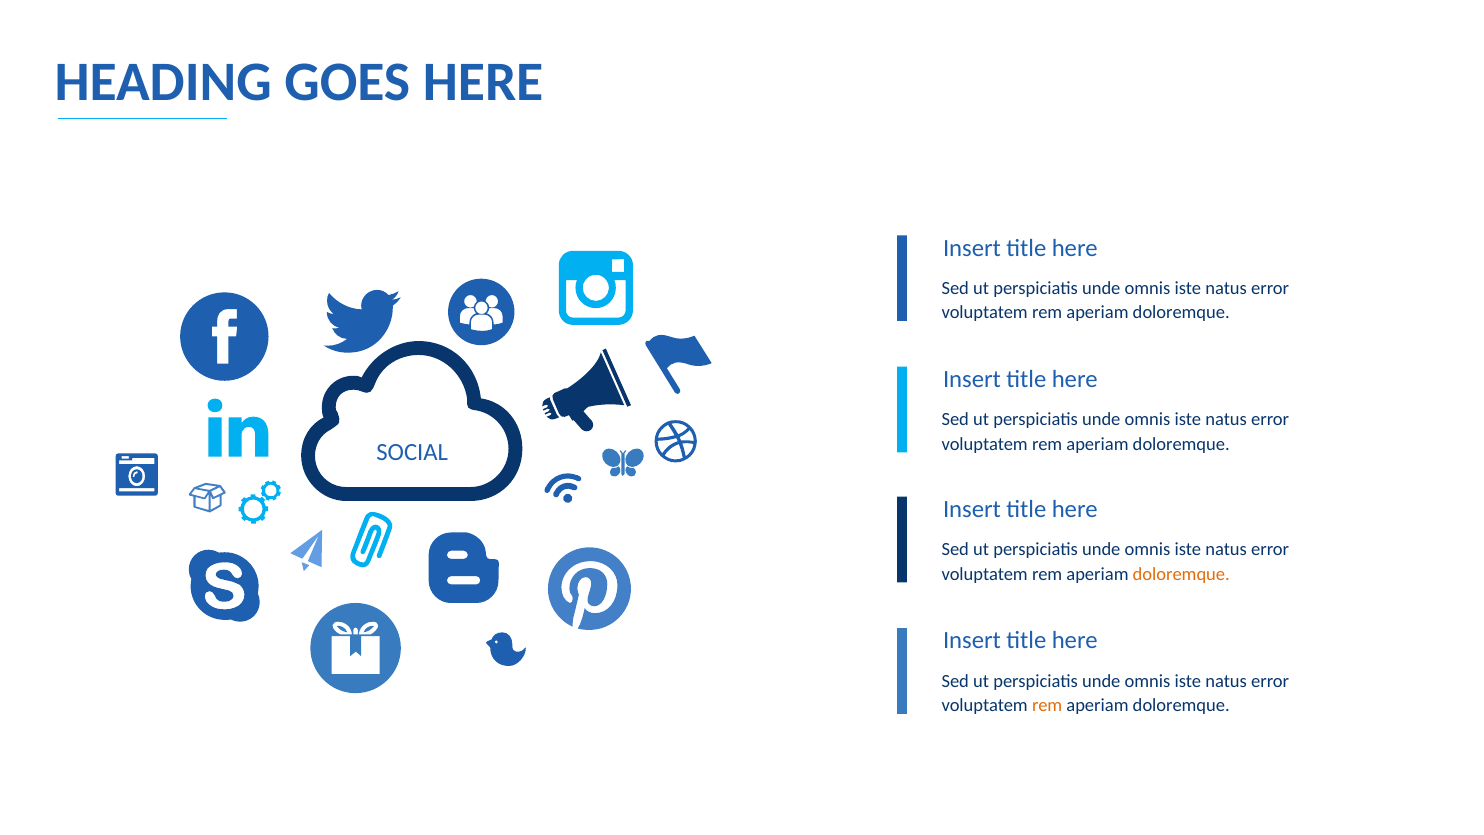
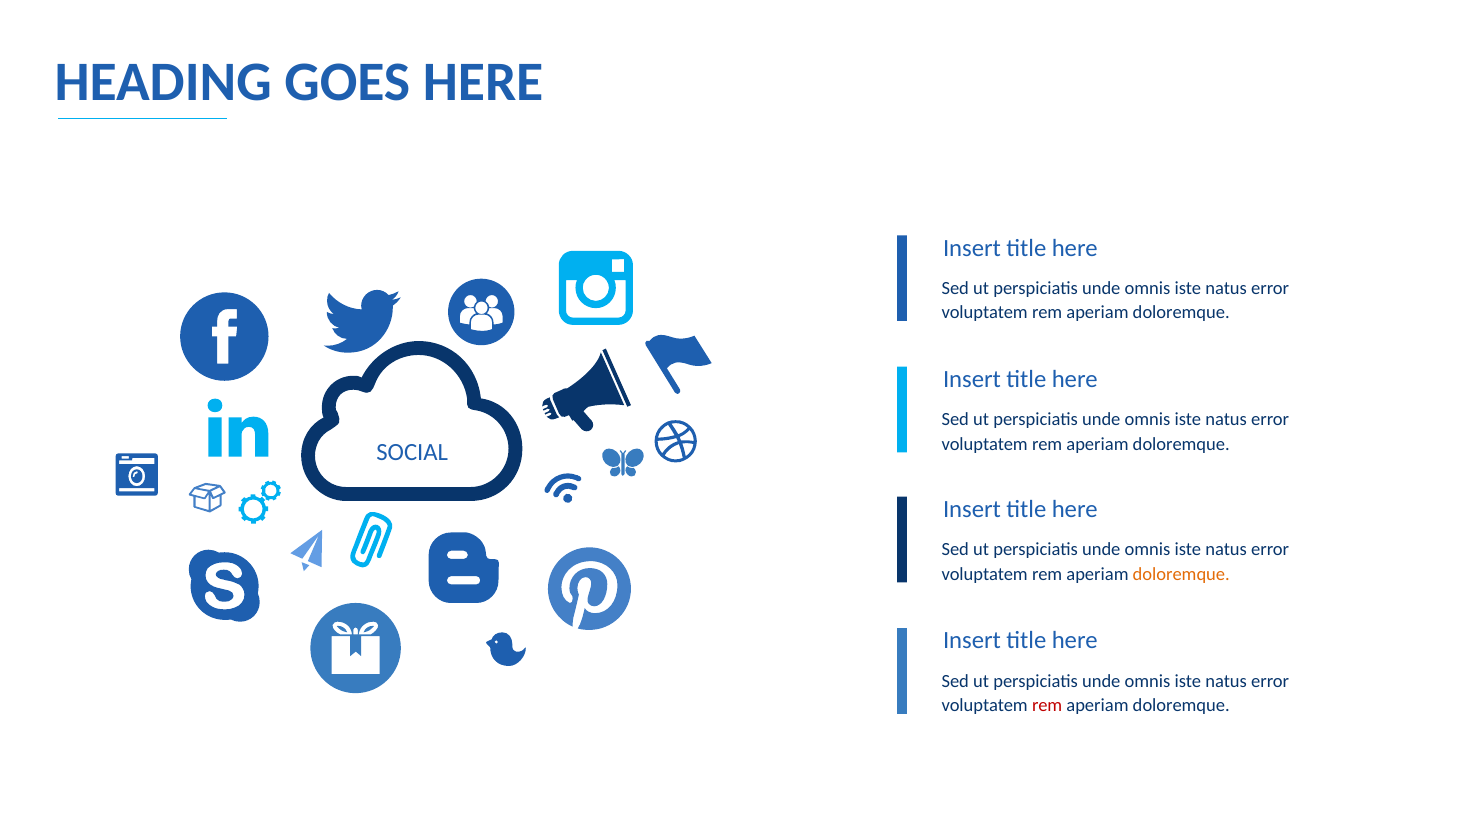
rem at (1047, 705) colour: orange -> red
